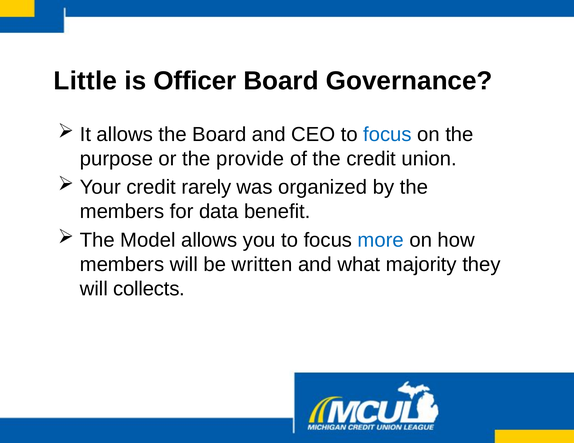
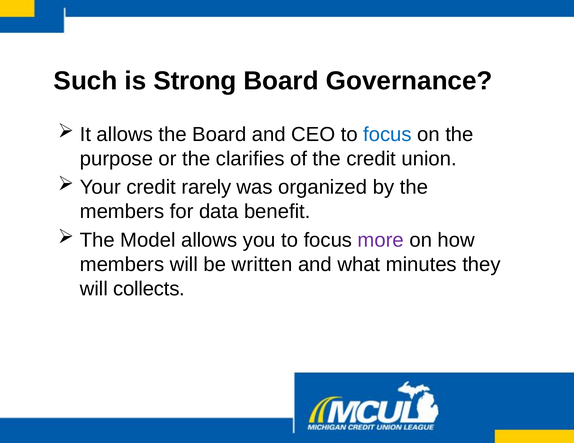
Little: Little -> Such
Officer: Officer -> Strong
provide: provide -> clarifies
more colour: blue -> purple
majority: majority -> minutes
